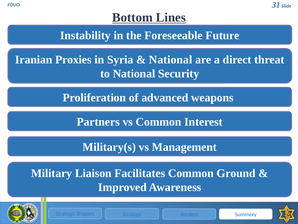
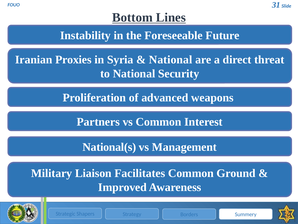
Military(s: Military(s -> National(s
